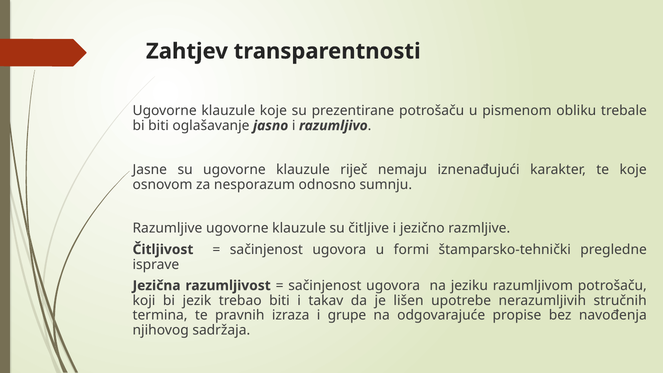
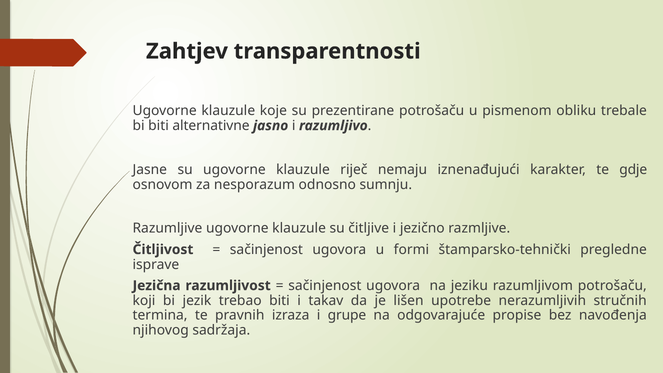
oglašavanje: oglašavanje -> alternativne
te koje: koje -> gdje
